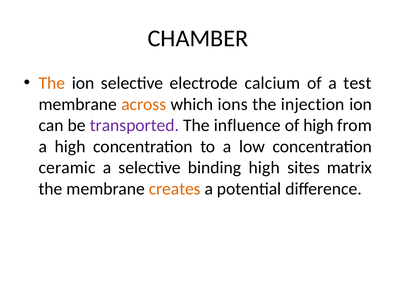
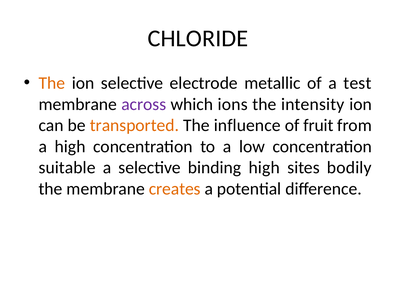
CHAMBER: CHAMBER -> CHLORIDE
calcium: calcium -> metallic
across colour: orange -> purple
injection: injection -> intensity
transported colour: purple -> orange
of high: high -> fruit
ceramic: ceramic -> suitable
matrix: matrix -> bodily
